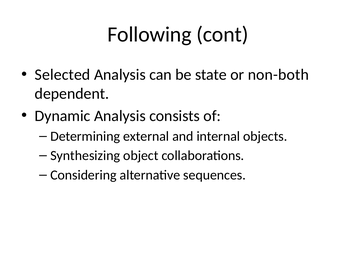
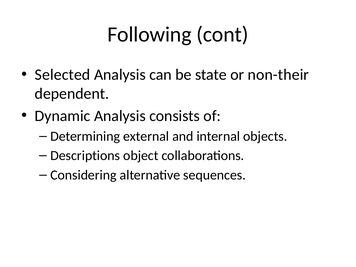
non-both: non-both -> non-their
Synthesizing: Synthesizing -> Descriptions
